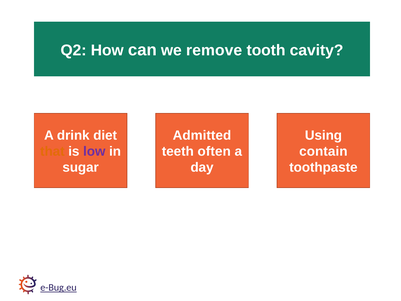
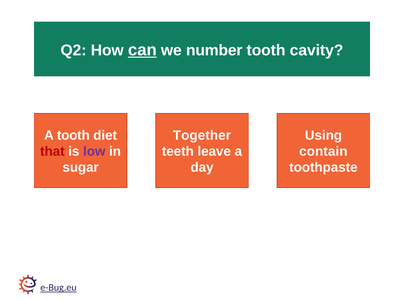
can underline: none -> present
remove: remove -> number
A drink: drink -> tooth
Admitted: Admitted -> Together
that colour: orange -> red
often: often -> leave
